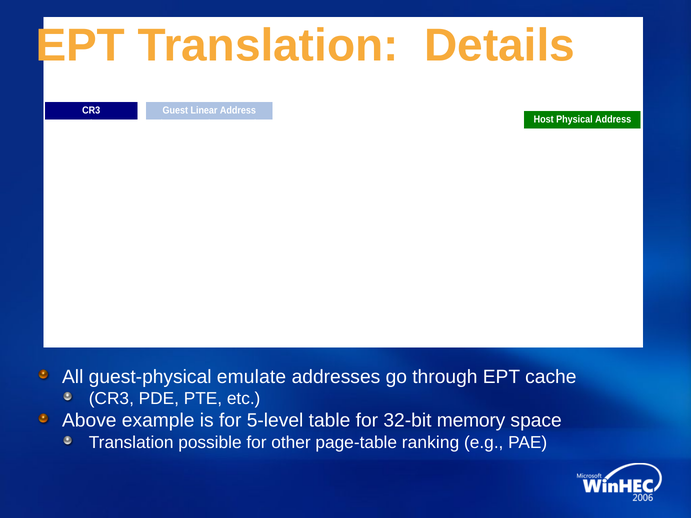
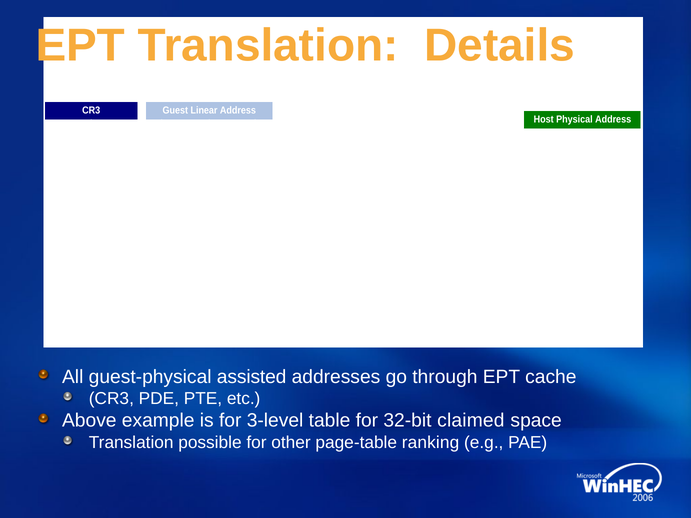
emulate: emulate -> assisted
5-level: 5-level -> 3-level
memory: memory -> claimed
